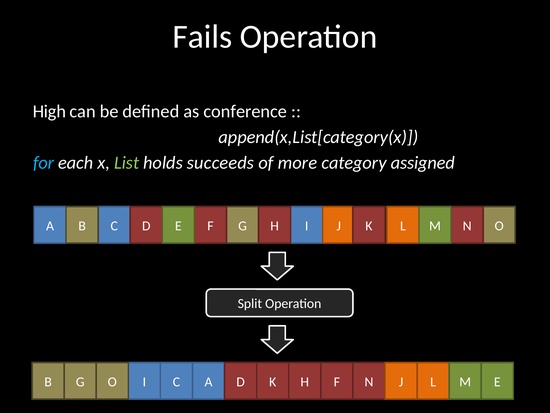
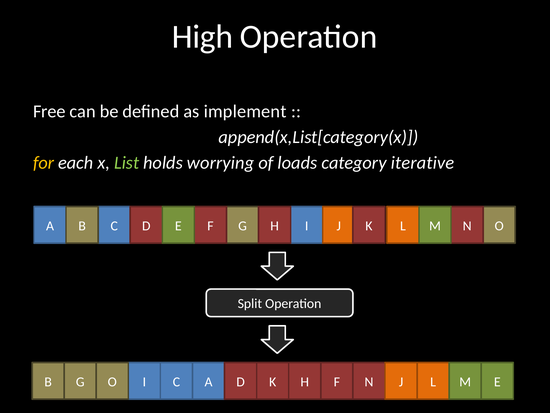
Fails: Fails -> High
High: High -> Free
conference: conference -> implement
for colour: light blue -> yellow
succeeds: succeeds -> worrying
more: more -> loads
assigned: assigned -> iterative
